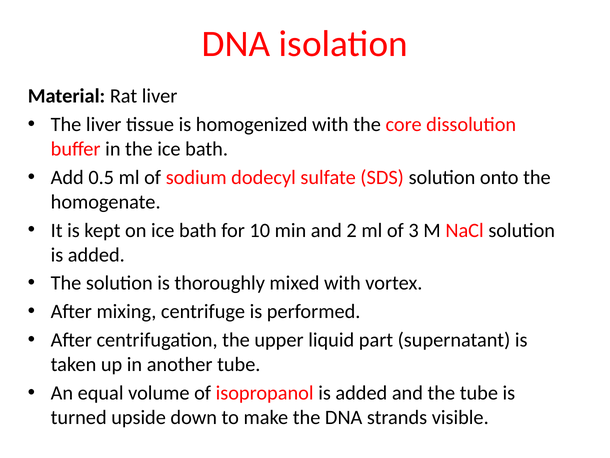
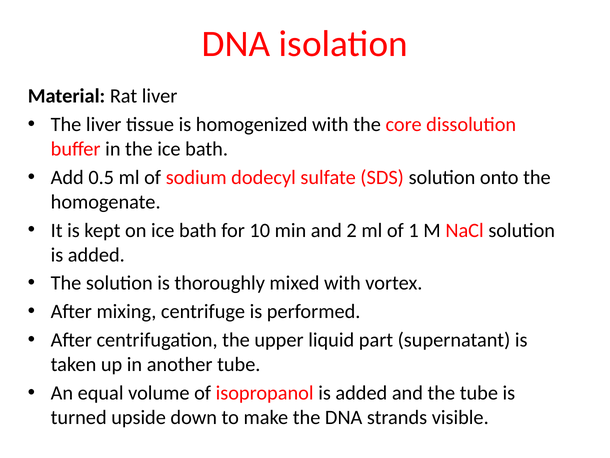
3: 3 -> 1
